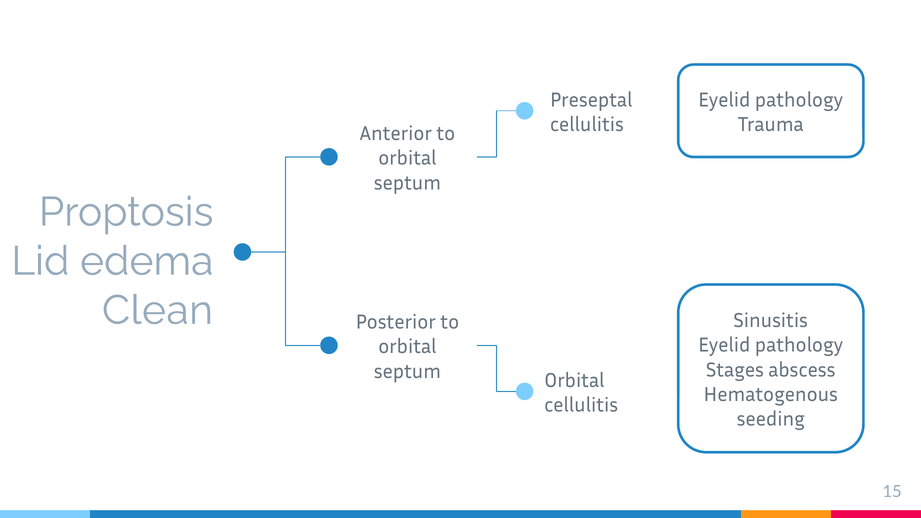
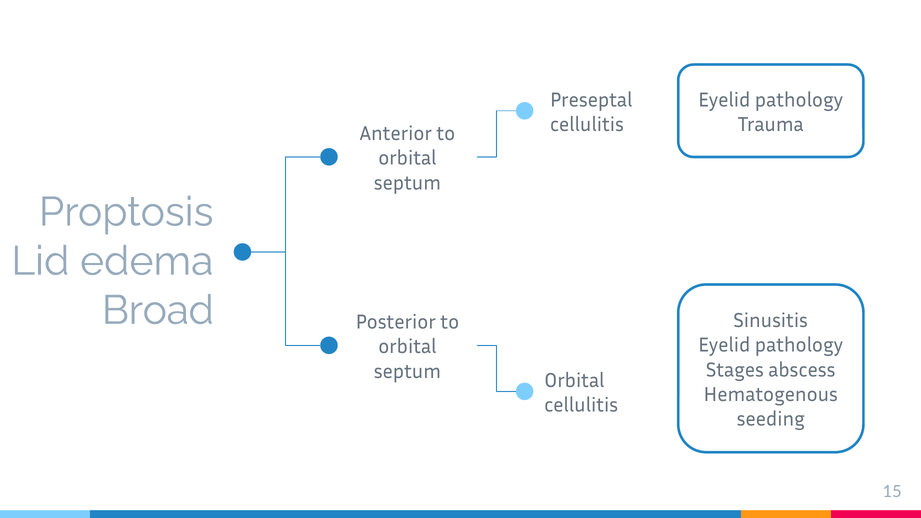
Clean: Clean -> Broad
